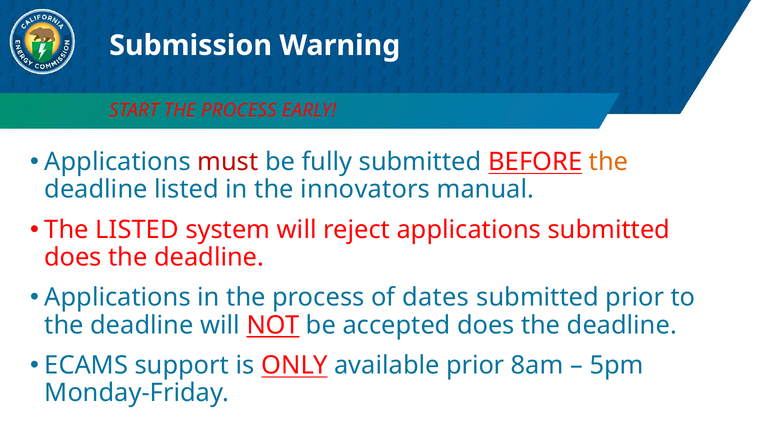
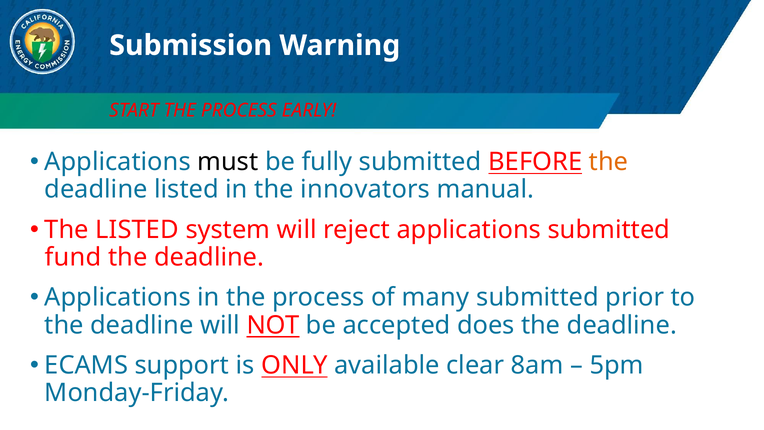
must colour: red -> black
does at (73, 257): does -> fund
dates: dates -> many
available prior: prior -> clear
